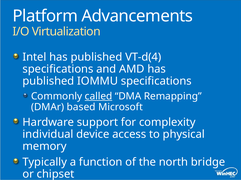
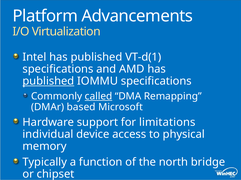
VT-d(4: VT-d(4 -> VT-d(1
published at (48, 81) underline: none -> present
complexity: complexity -> limitations
